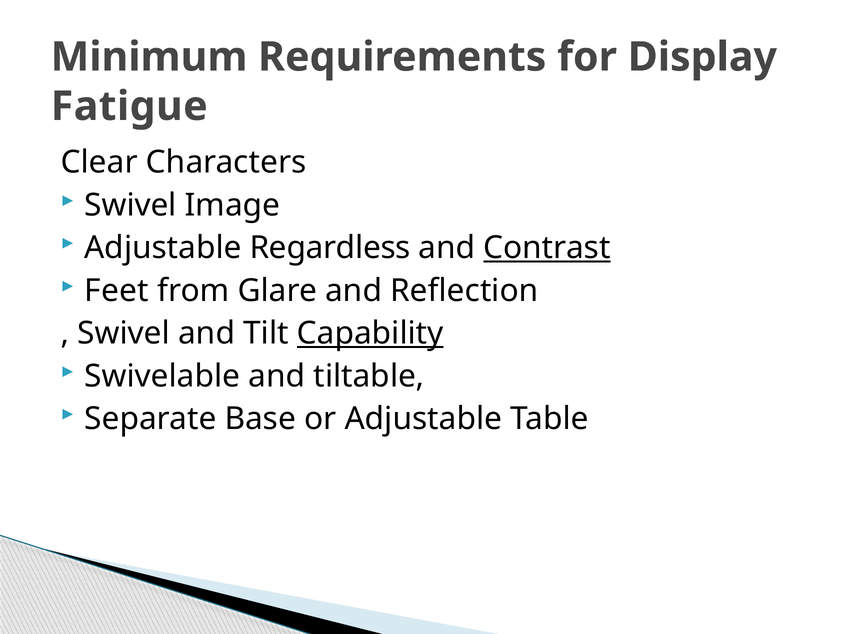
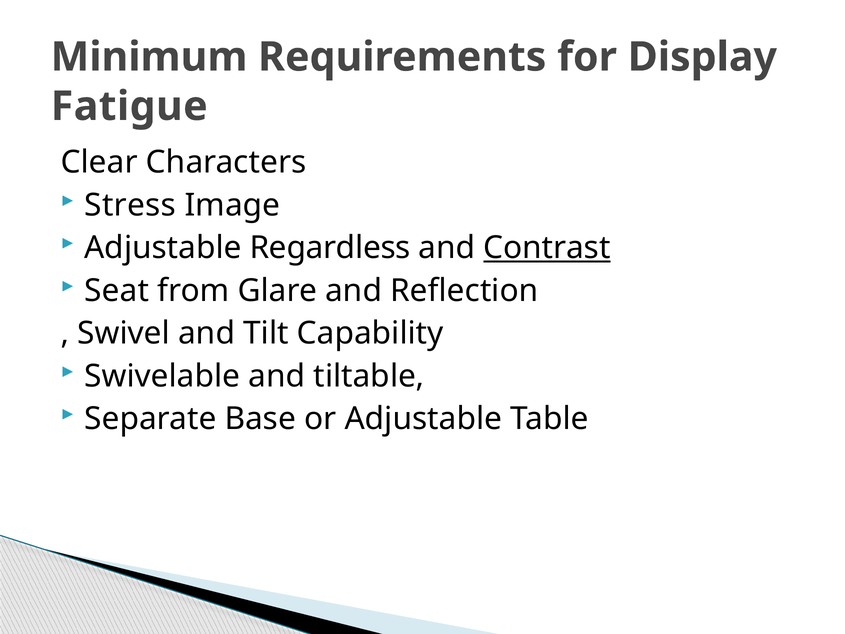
Swivel at (130, 205): Swivel -> Stress
Feet: Feet -> Seat
Capability underline: present -> none
